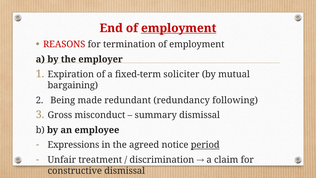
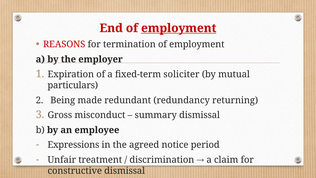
bargaining: bargaining -> particulars
following: following -> returning
period underline: present -> none
